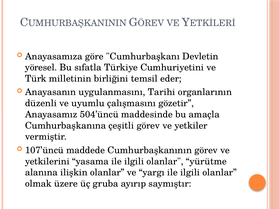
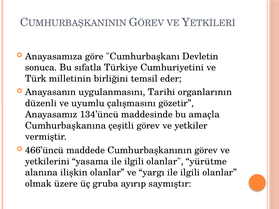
yöresel: yöresel -> sonuca
504’üncü: 504’üncü -> 134’üncü
107’üncü: 107’üncü -> 466’üncü
